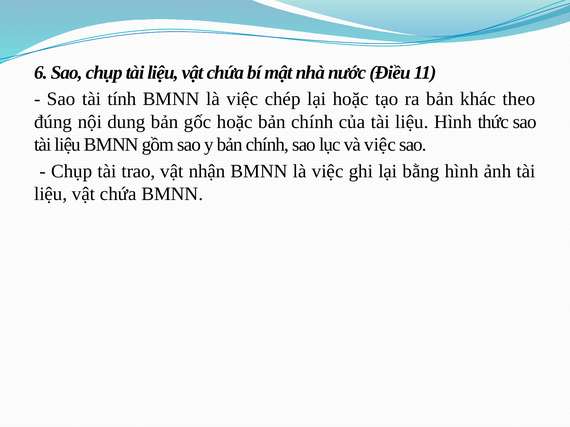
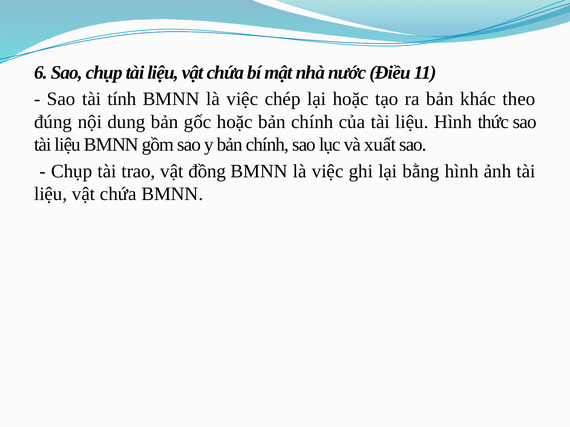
và việc: việc -> xuất
nhận: nhận -> đồng
